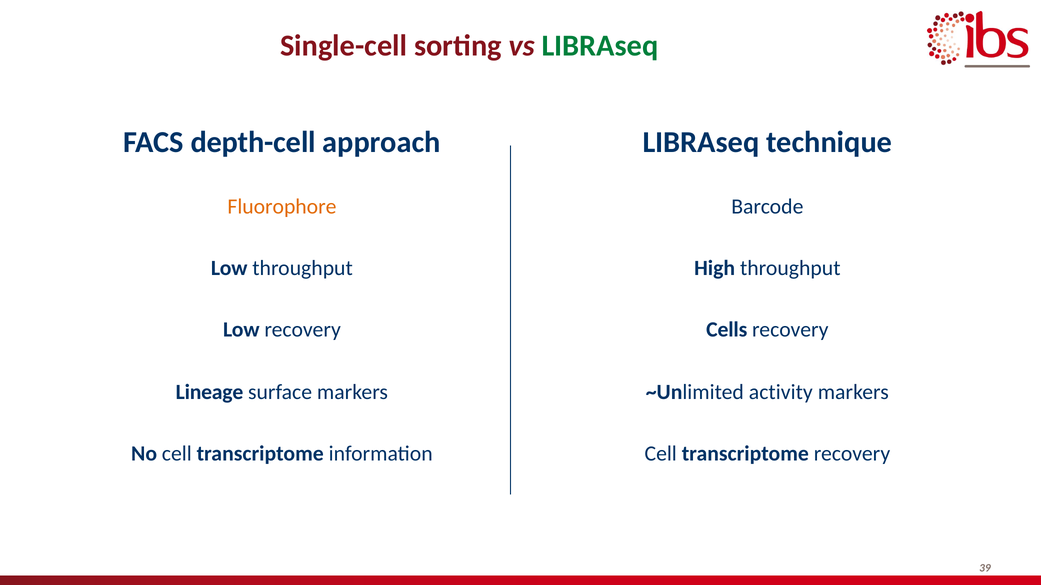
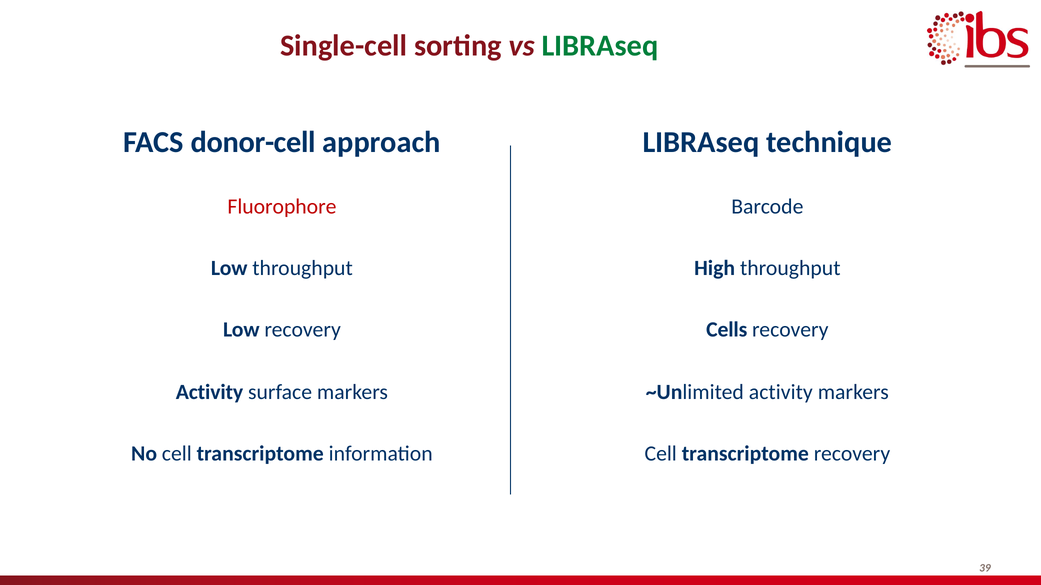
depth-cell: depth-cell -> donor-cell
Fluorophore colour: orange -> red
Lineage at (210, 392): Lineage -> Activity
